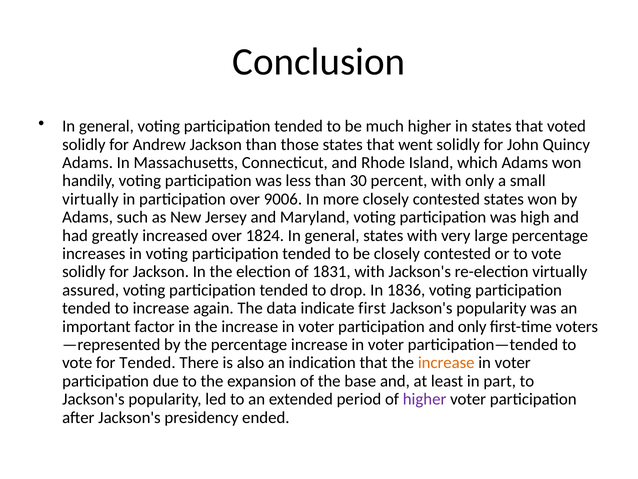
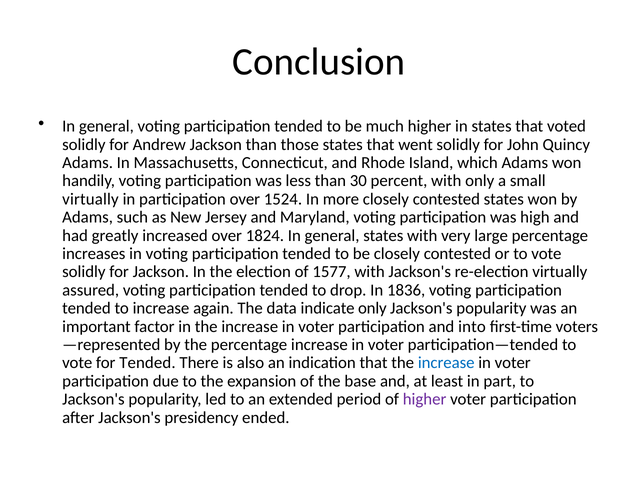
9006: 9006 -> 1524
1831: 1831 -> 1577
indicate first: first -> only
and only: only -> into
increase at (446, 363) colour: orange -> blue
